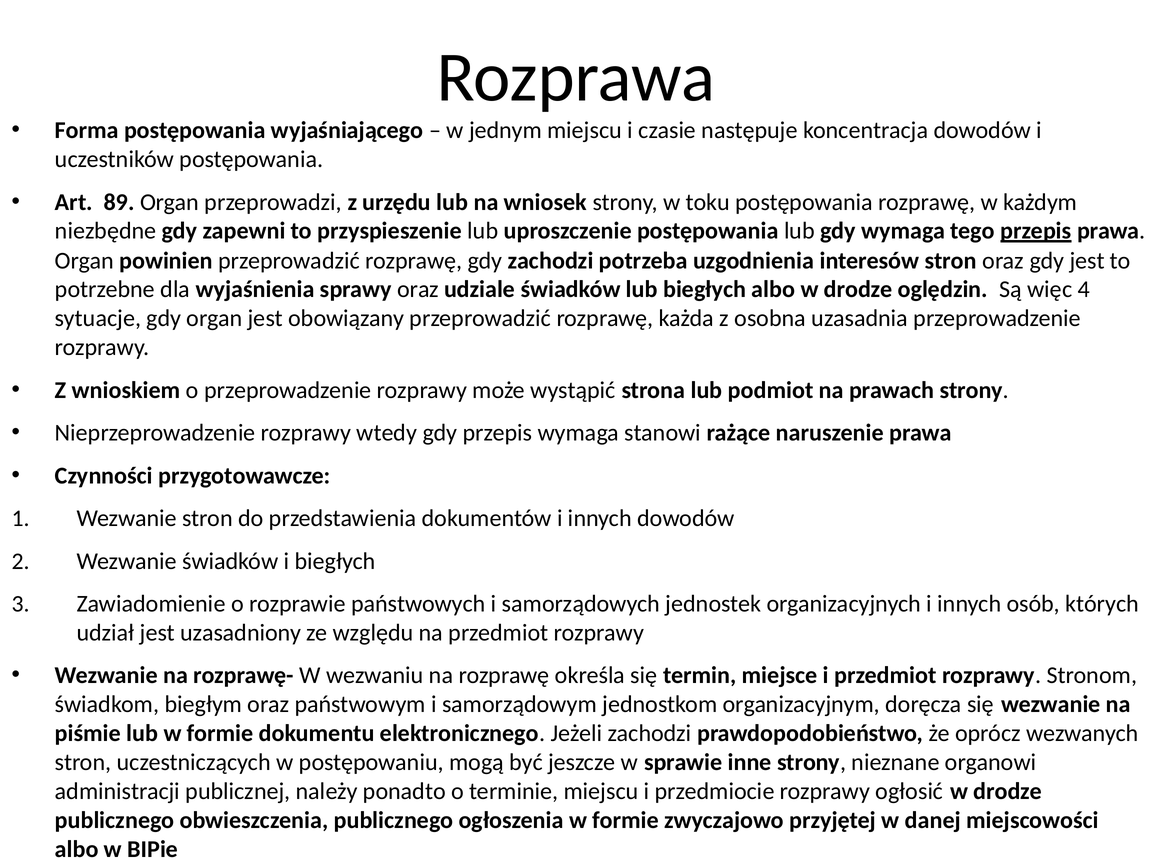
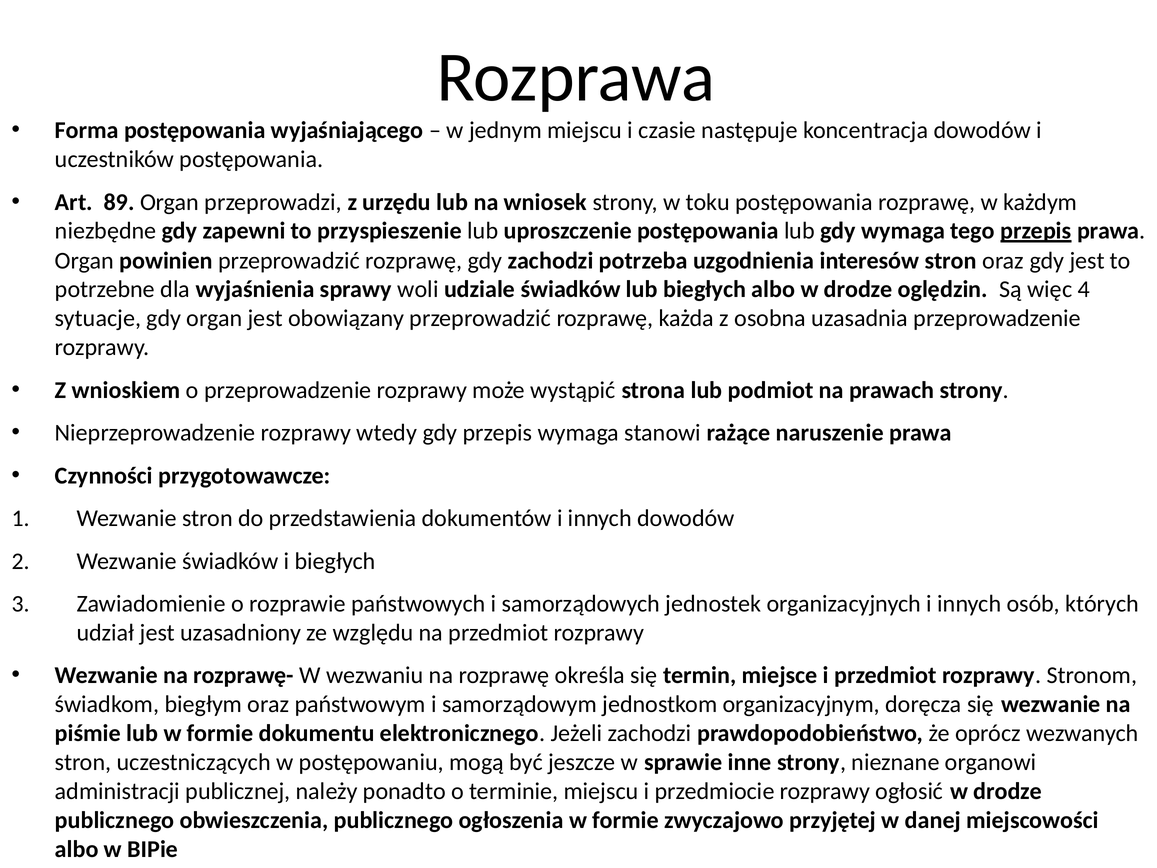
sprawy oraz: oraz -> woli
